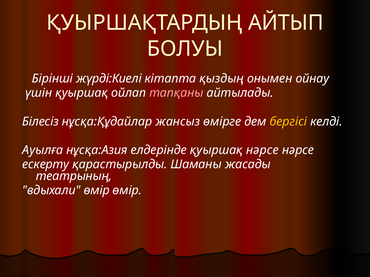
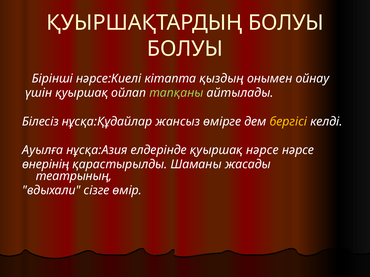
ҚУЫРШАҚТАРДЫҢ АЙТЫП: АЙТЫП -> БОЛУЫ
жүрді:Киелі: жүрді:Киелі -> нәрсе:Киелі
тапқаны colour: pink -> light green
ескерту: ескерту -> өнерінің
вдыхали өмір: өмір -> сізге
